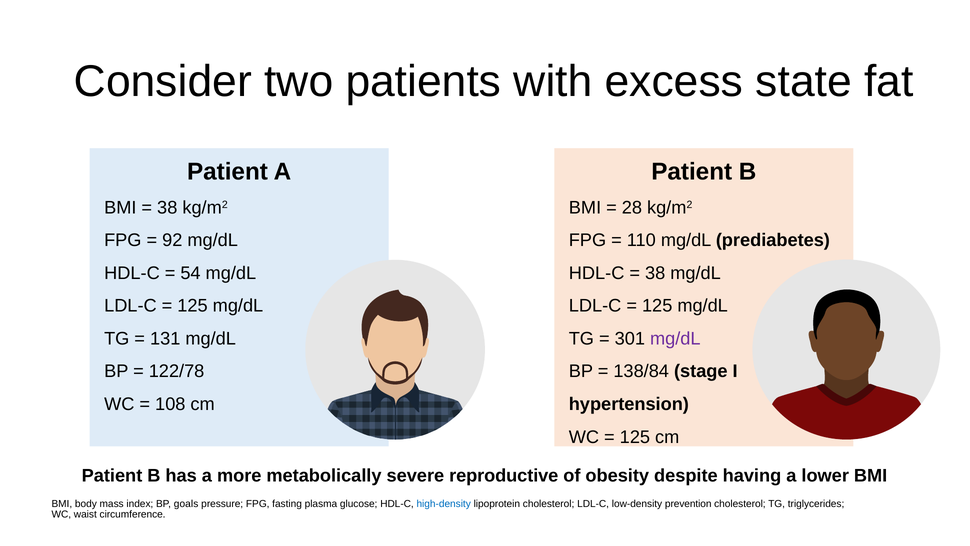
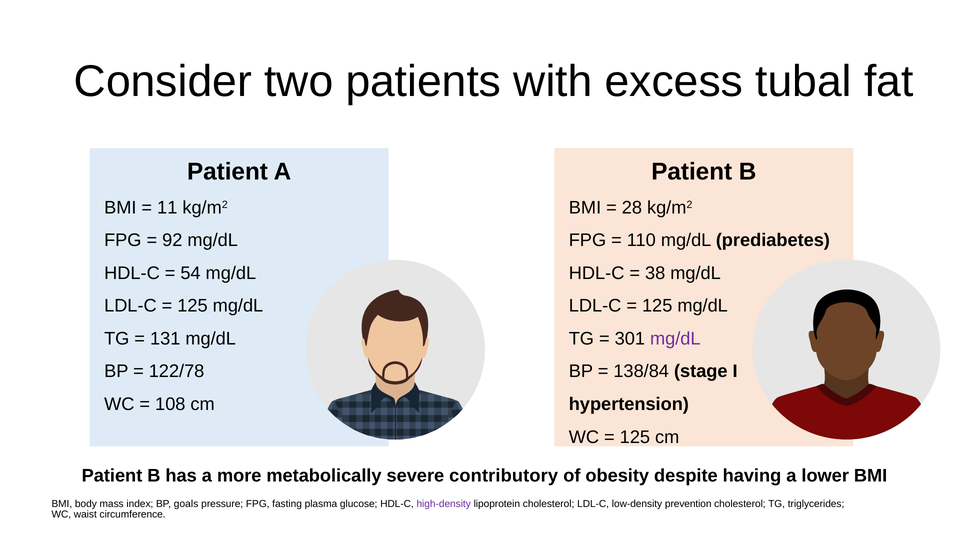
state: state -> tubal
38 at (167, 208): 38 -> 11
reproductive: reproductive -> contributory
high-density colour: blue -> purple
